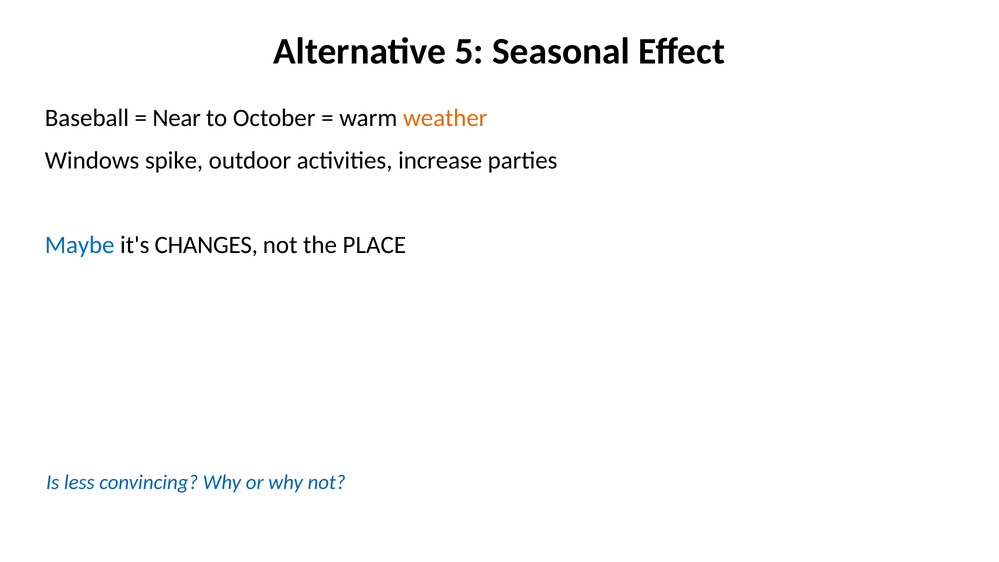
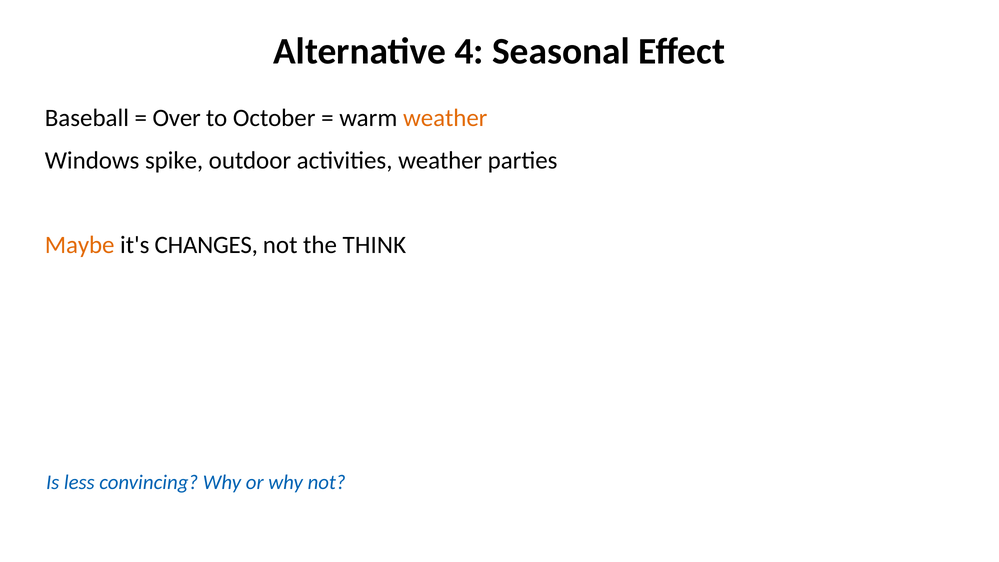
5: 5 -> 4
Near: Near -> Over
activities increase: increase -> weather
Maybe colour: blue -> orange
PLACE: PLACE -> THINK
